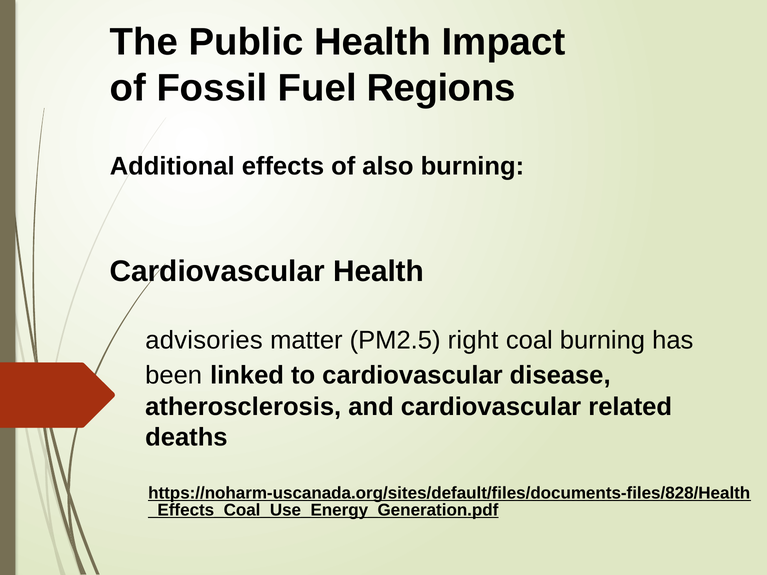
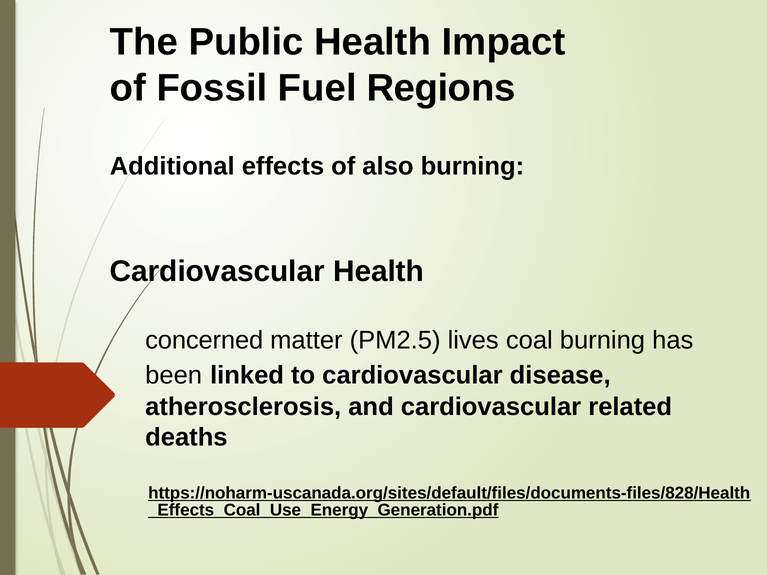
advisories: advisories -> concerned
right: right -> lives
